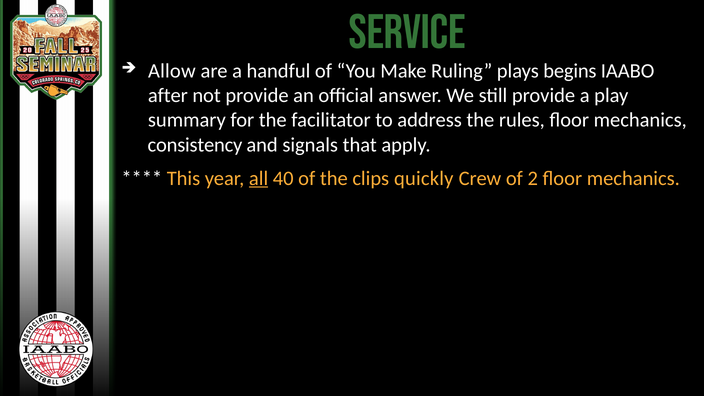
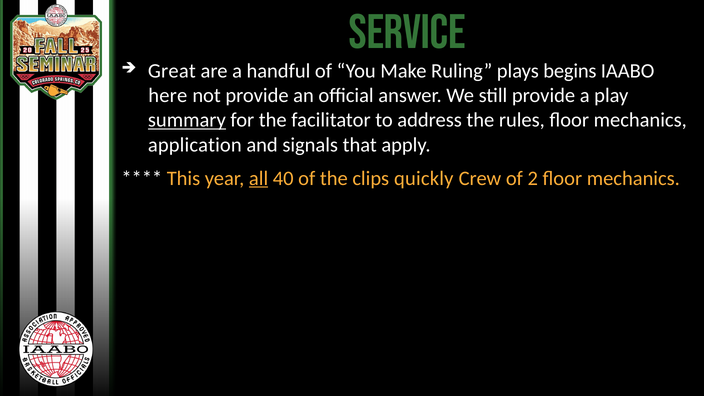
Allow: Allow -> Great
after: after -> here
summary underline: none -> present
consistency: consistency -> application
